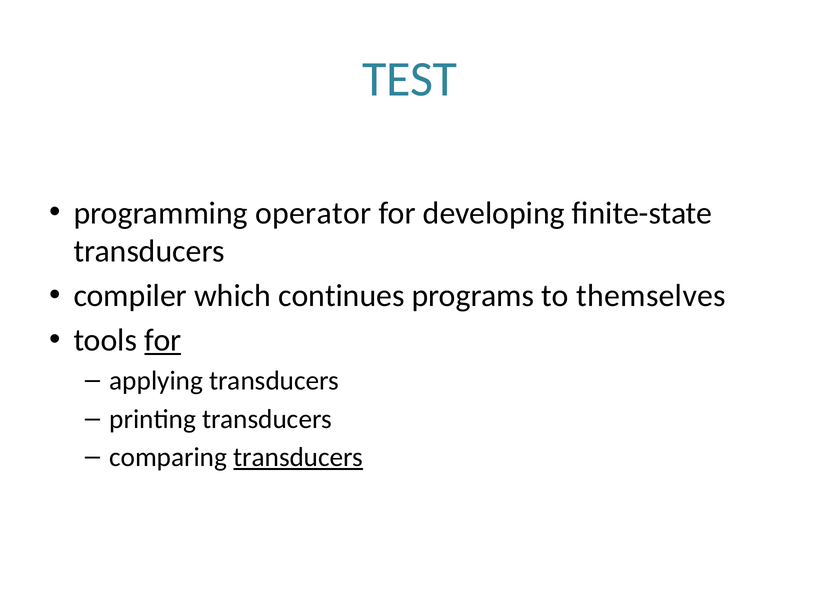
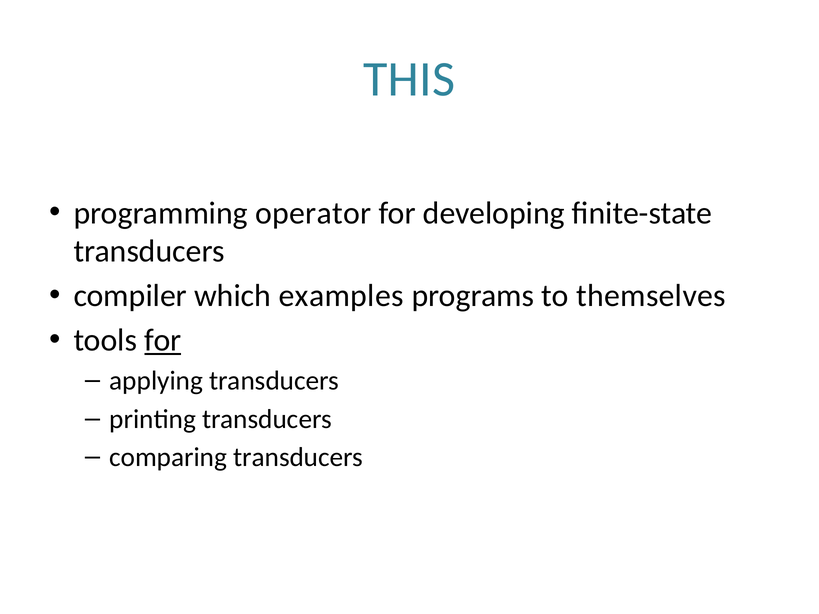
TEST: TEST -> THIS
continues: continues -> examples
transducers at (298, 457) underline: present -> none
